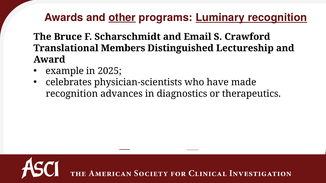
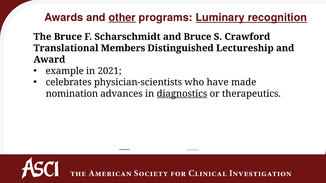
and Email: Email -> Bruce
2025: 2025 -> 2021
recognition at (72, 94): recognition -> nomination
diagnostics underline: none -> present
